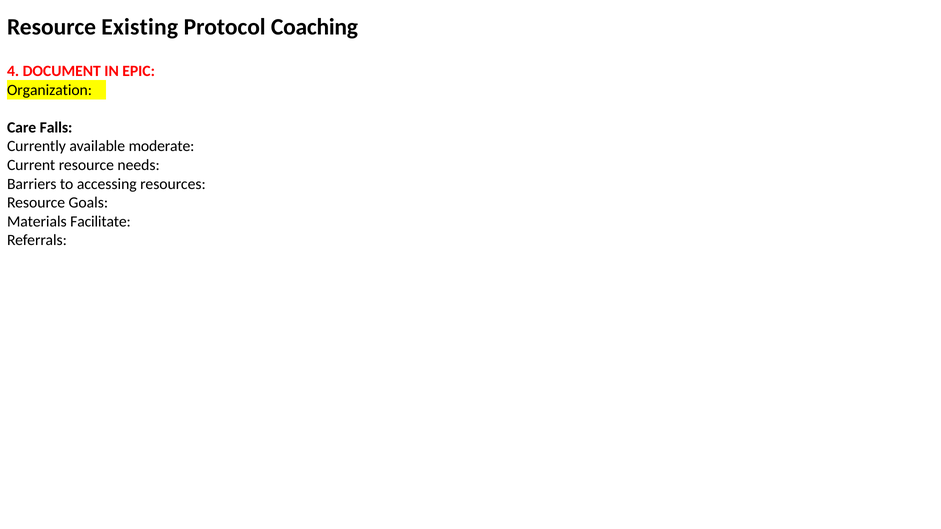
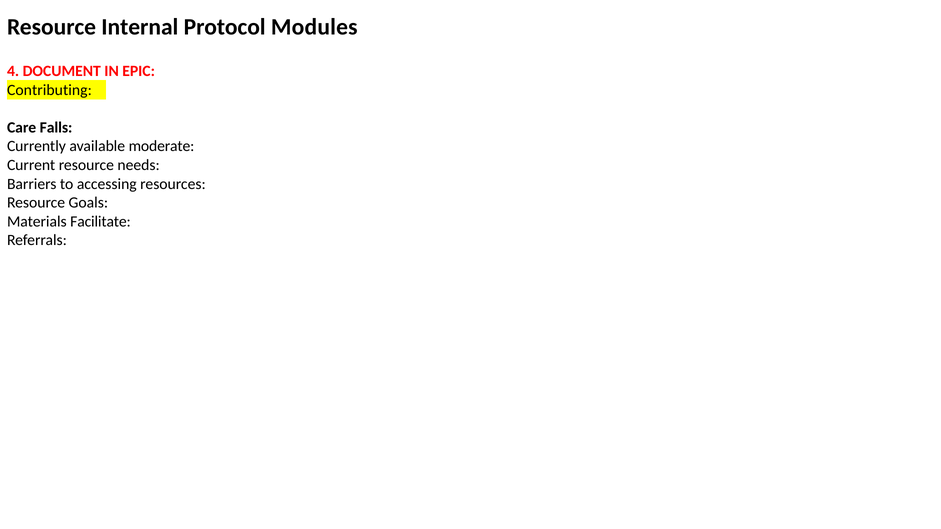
Existing: Existing -> Internal
Coaching: Coaching -> Modules
Organization: Organization -> Contributing
